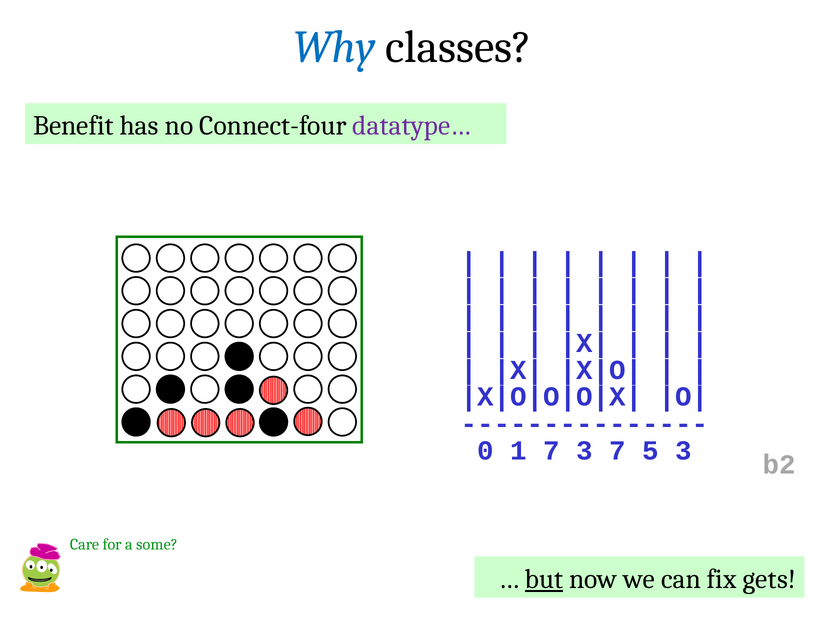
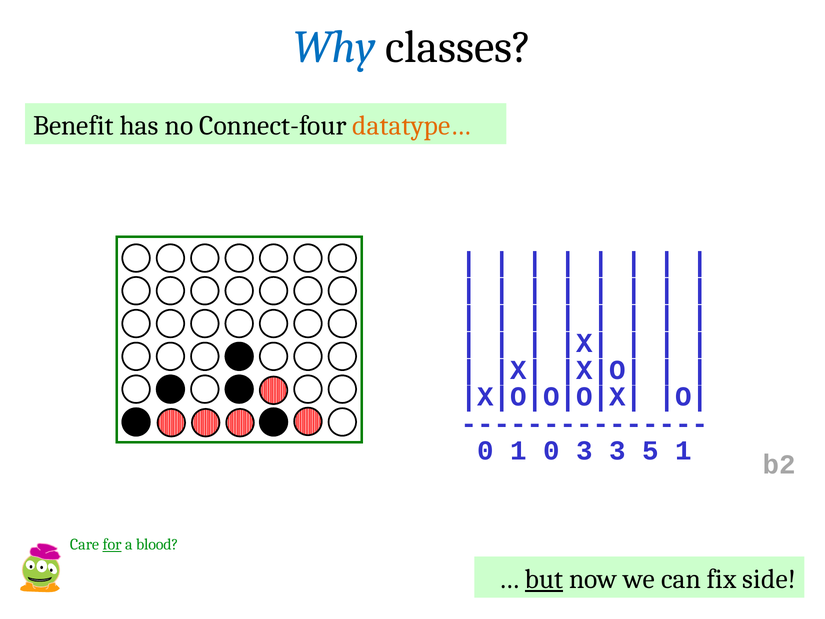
datatype… colour: purple -> orange
1 7: 7 -> 0
3 7: 7 -> 3
5 3: 3 -> 1
for underline: none -> present
some: some -> blood
gets: gets -> side
